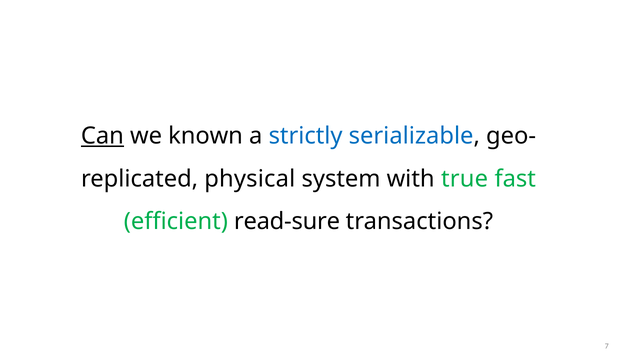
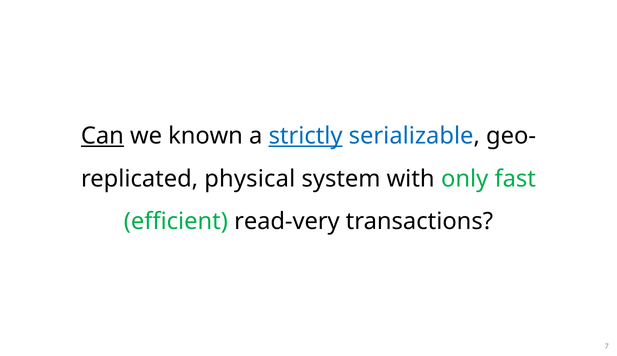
strictly underline: none -> present
true: true -> only
read-sure: read-sure -> read-very
